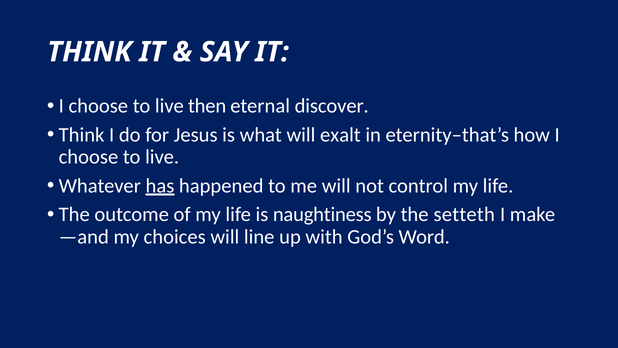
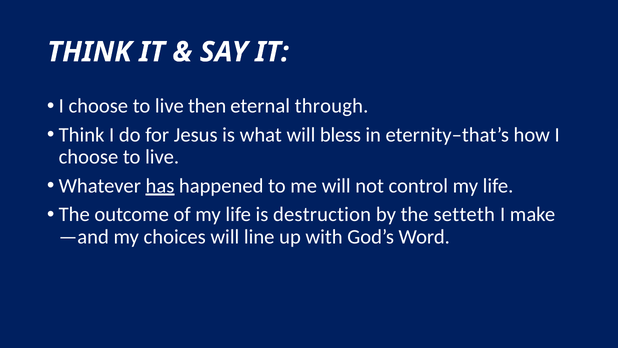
discover: discover -> through
exalt: exalt -> bless
naughtiness: naughtiness -> destruction
